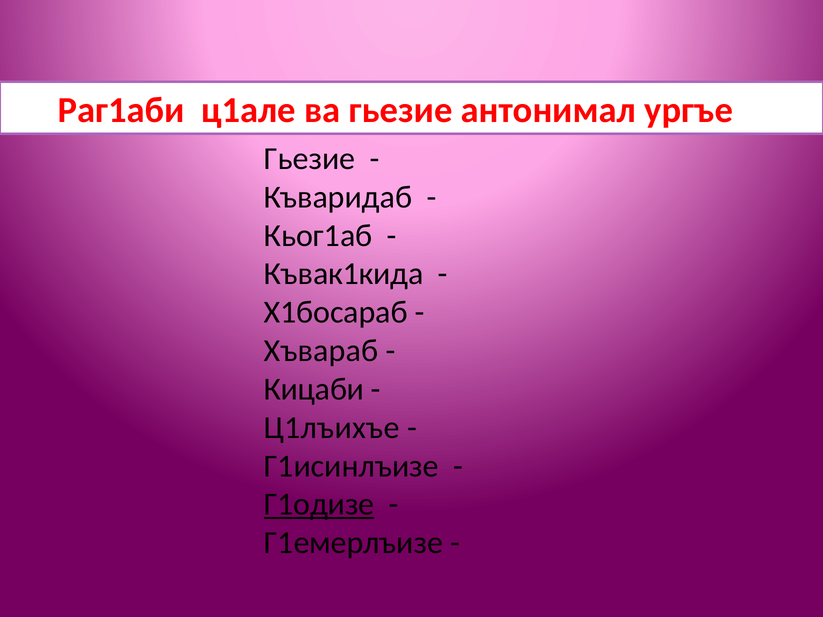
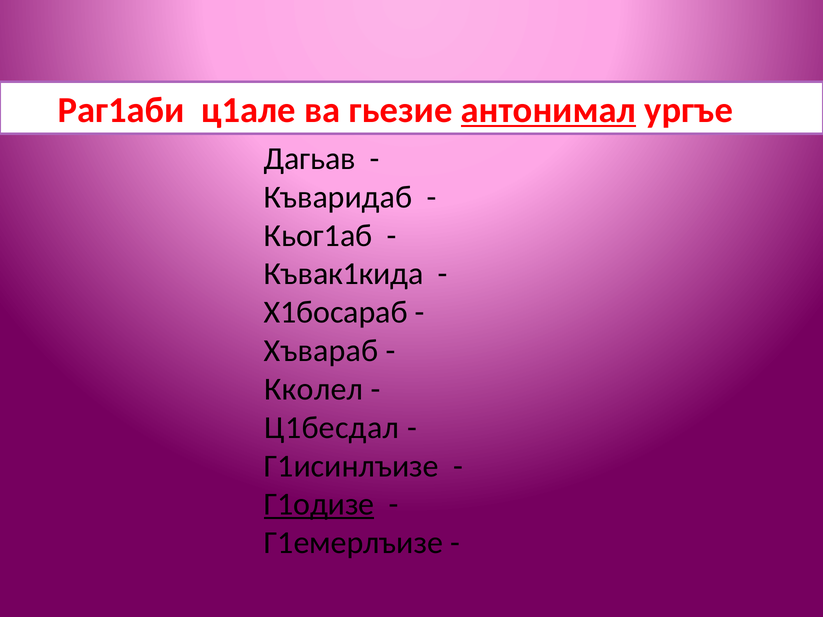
антонимал underline: none -> present
Гьезие at (310, 159): Гьезие -> Дагьав
Кицаби: Кицаби -> Кколел
Ц1лъихъе: Ц1лъихъе -> Ц1бесдал
